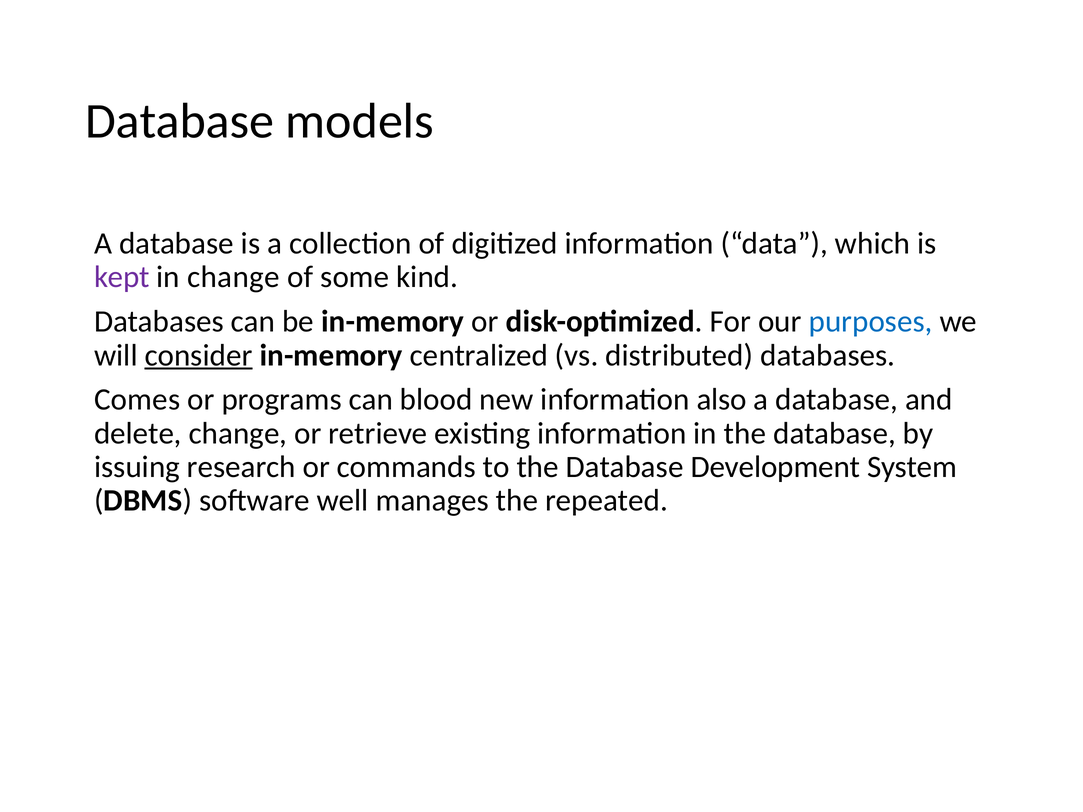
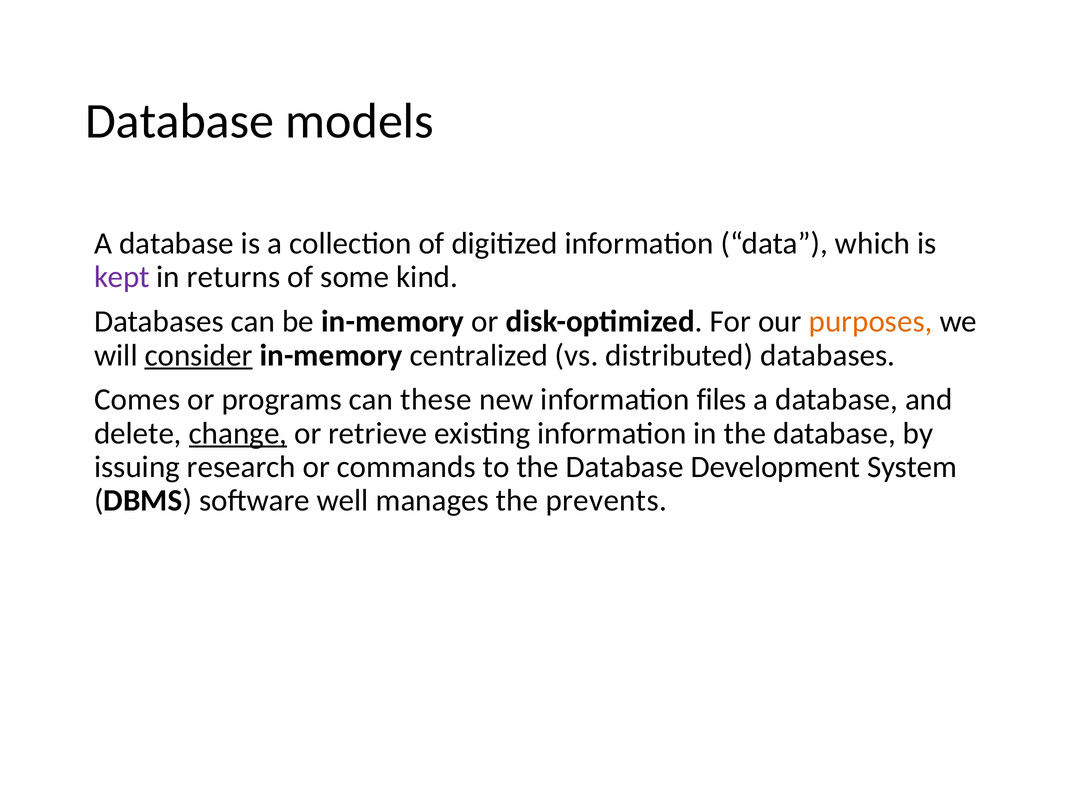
in change: change -> returns
purposes colour: blue -> orange
blood: blood -> these
also: also -> files
change at (238, 433) underline: none -> present
repeated: repeated -> prevents
